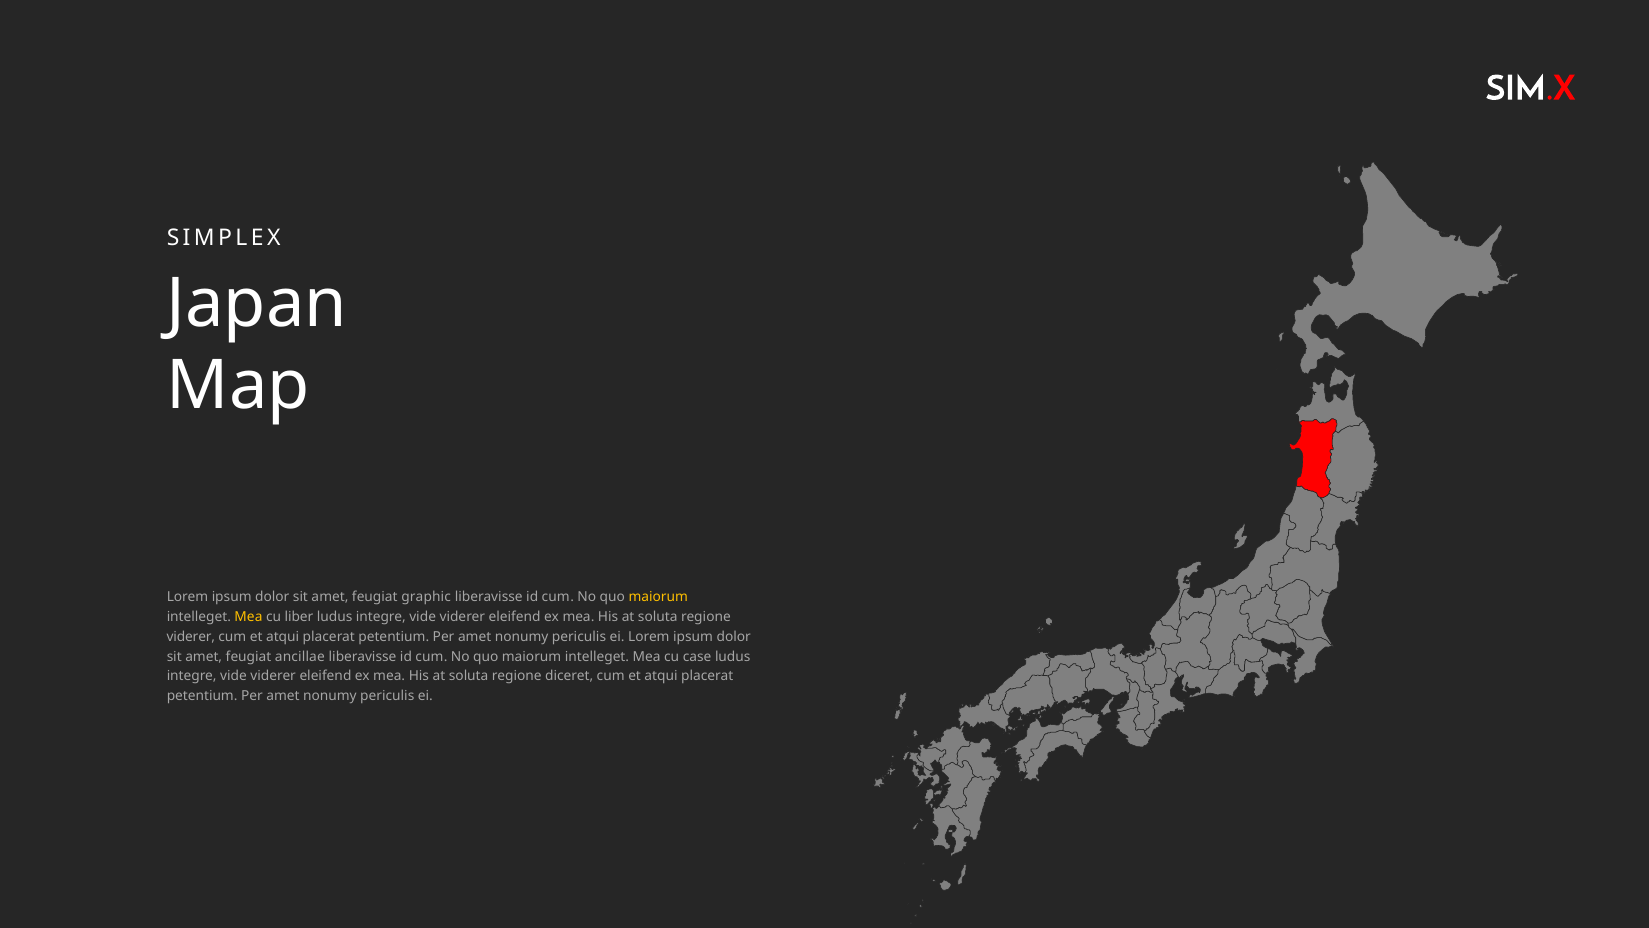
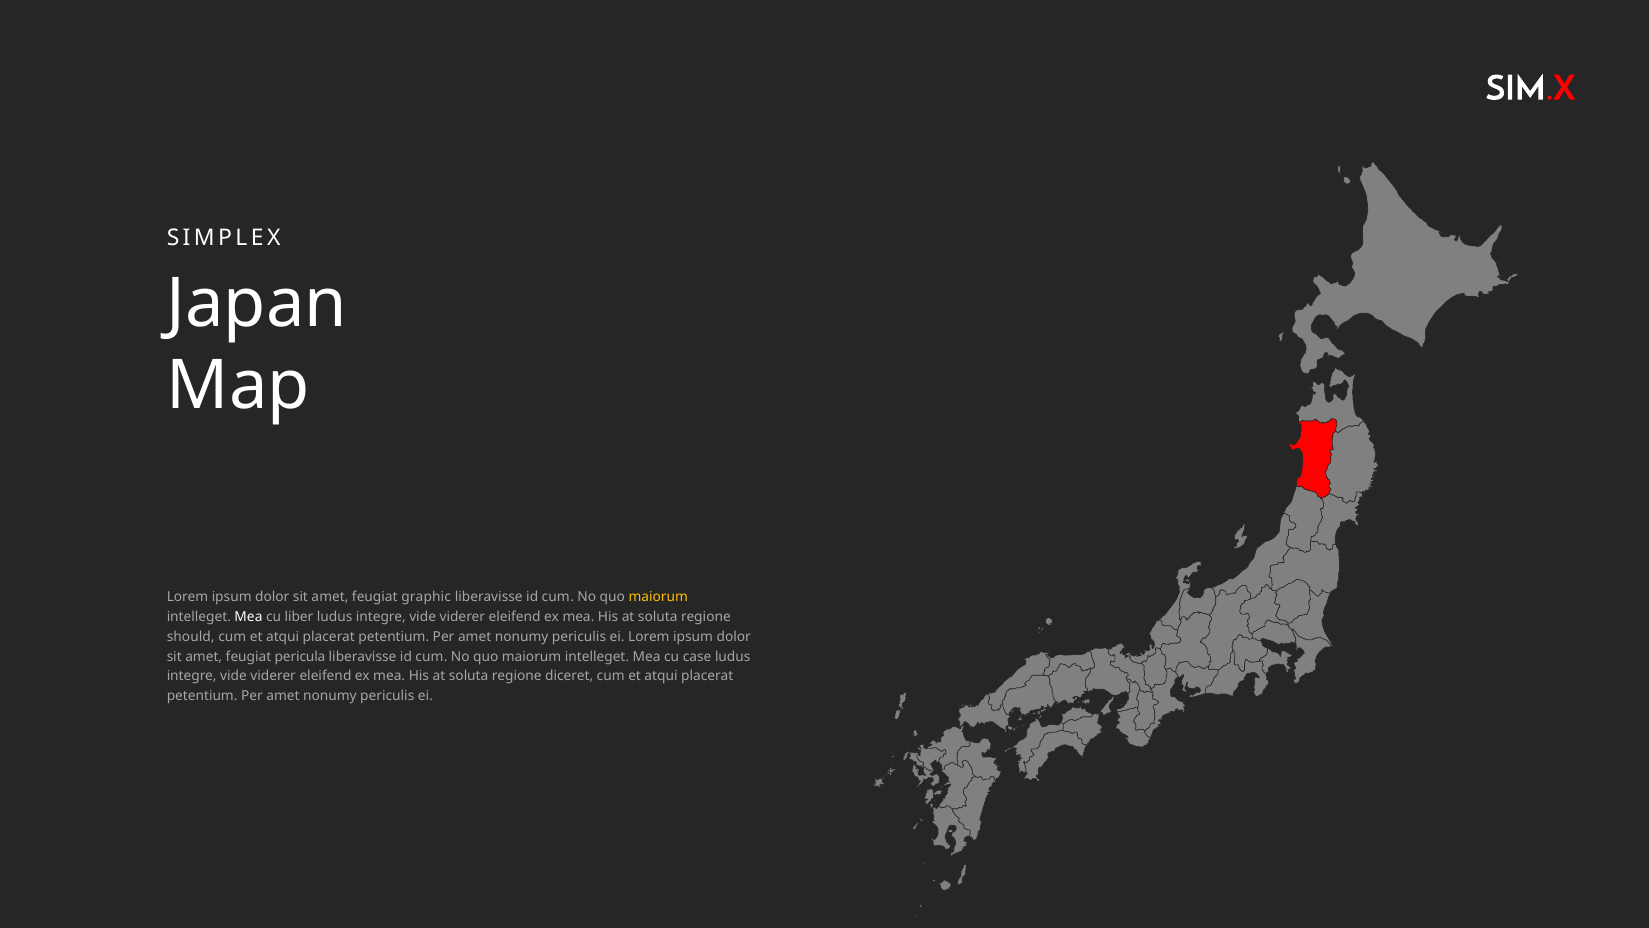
Mea at (248, 617) colour: yellow -> white
viderer at (191, 637): viderer -> should
ancillae: ancillae -> pericula
